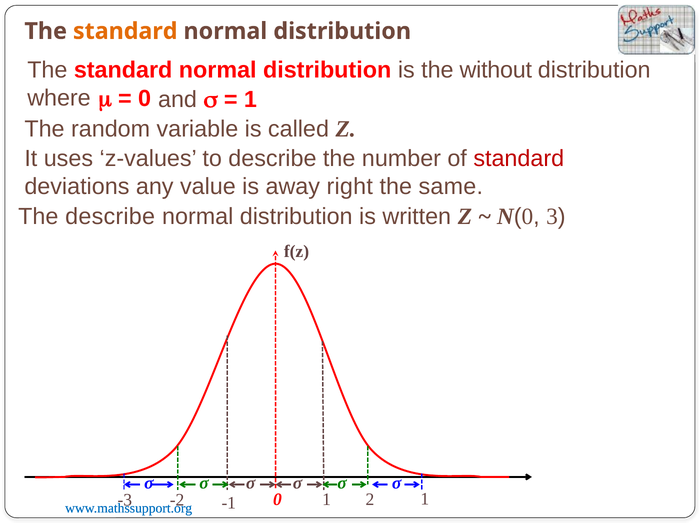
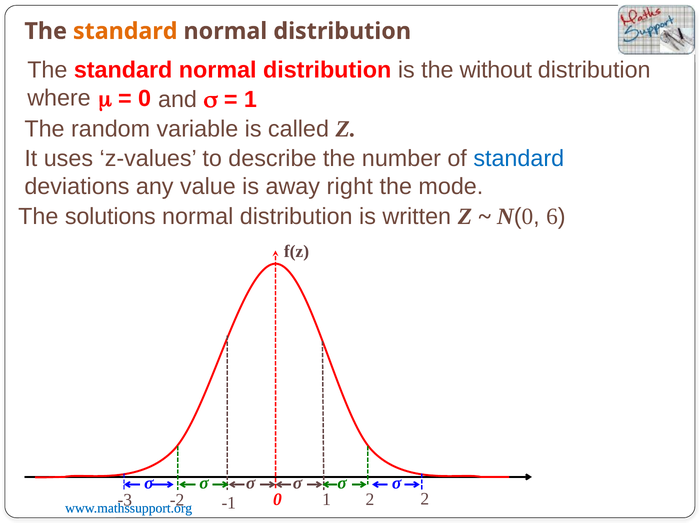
standard at (519, 159) colour: red -> blue
same: same -> mode
The describe: describe -> solutions
3: 3 -> 6
1 at (425, 499): 1 -> 2
